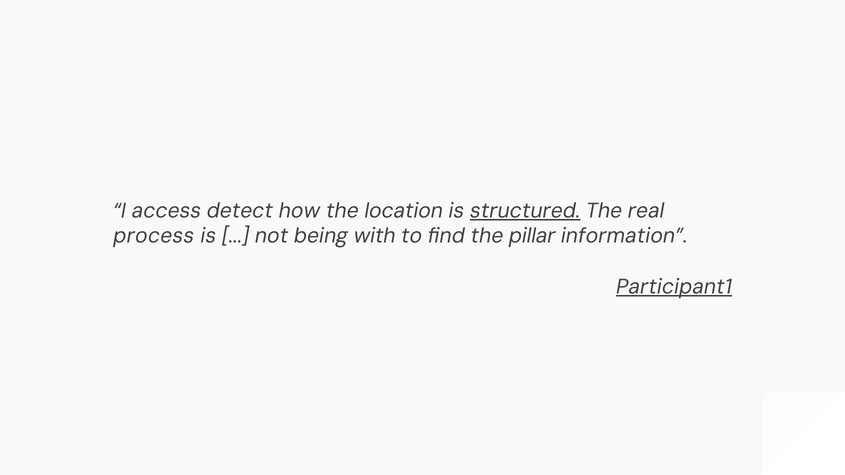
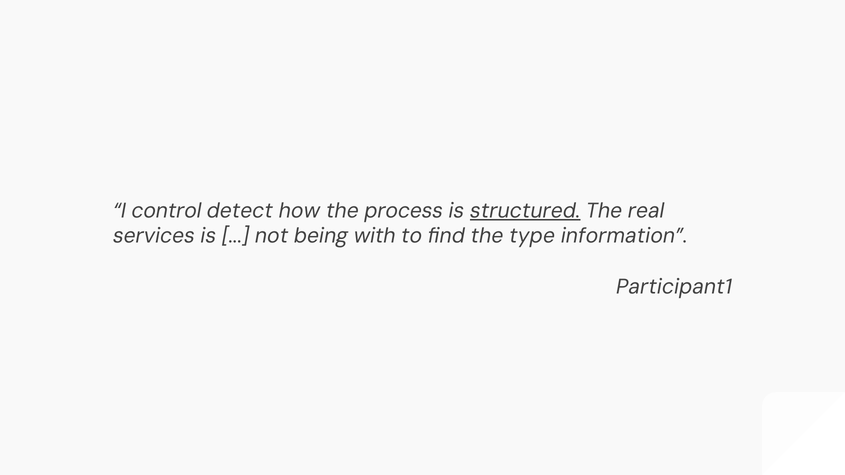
access: access -> control
location: location -> process
process: process -> services
pillar: pillar -> type
Participant1 underline: present -> none
